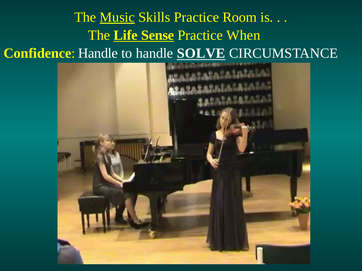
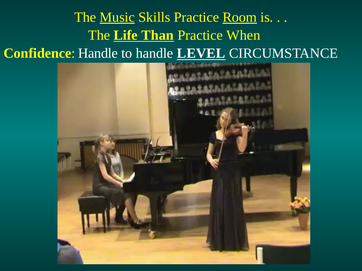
Room underline: none -> present
Sense: Sense -> Than
SOLVE: SOLVE -> LEVEL
